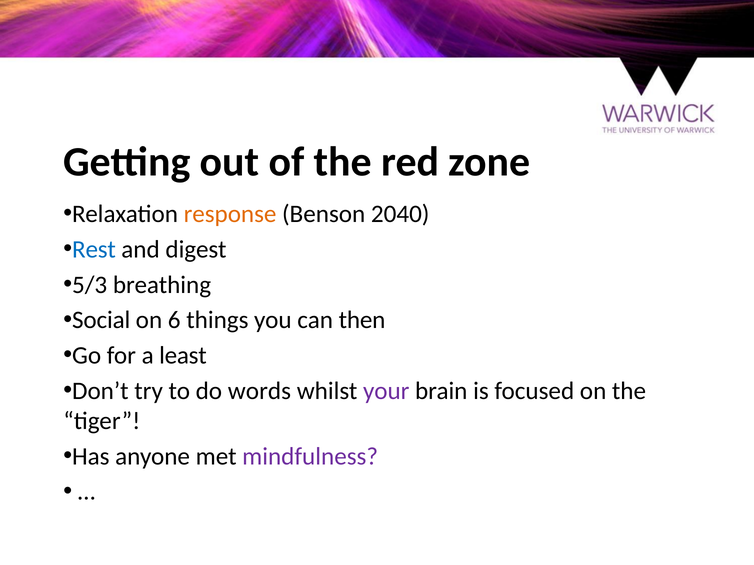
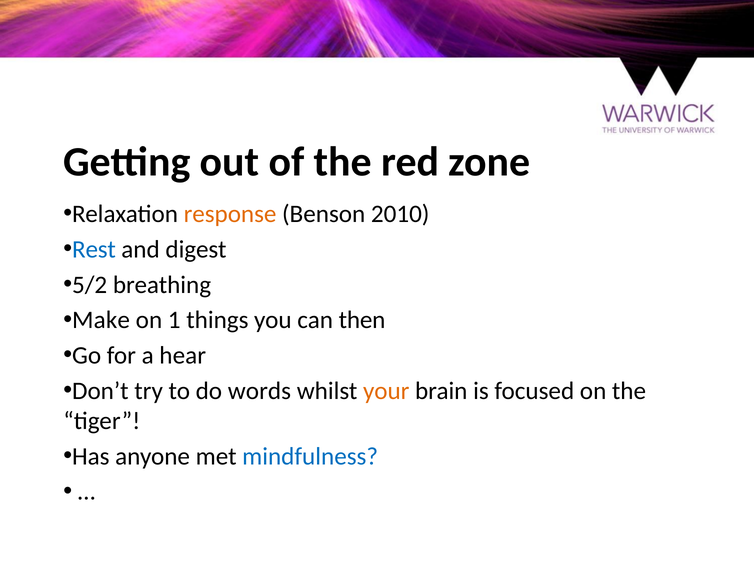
2040: 2040 -> 2010
5/3: 5/3 -> 5/2
Social: Social -> Make
6: 6 -> 1
least: least -> hear
your colour: purple -> orange
mindfulness colour: purple -> blue
